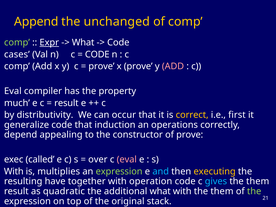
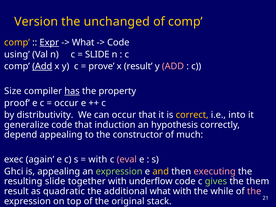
Append: Append -> Version
comp at (17, 43) colour: light green -> yellow
cases: cases -> using
CODE at (97, 54): CODE -> SLIDE
Add at (42, 66) underline: none -> present
x prove: prove -> result
Eval at (13, 91): Eval -> Size
has underline: none -> present
much: much -> proof
result at (66, 103): result -> occur
first: first -> into
operations: operations -> hypothesis
of prove: prove -> much
called: called -> again
over at (98, 160): over -> with
With at (14, 171): With -> Ghci
is multiplies: multiplies -> appealing
and colour: light blue -> yellow
executing colour: yellow -> pink
resulting have: have -> slide
operation: operation -> underflow
gives colour: light blue -> light green
with the them: them -> while
the at (254, 191) colour: light green -> pink
